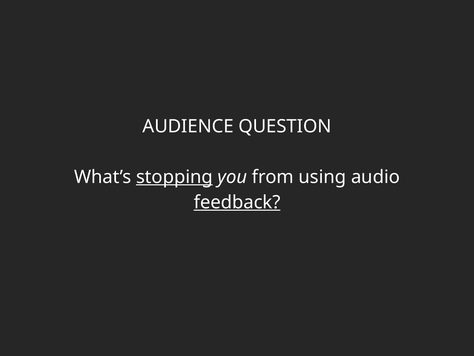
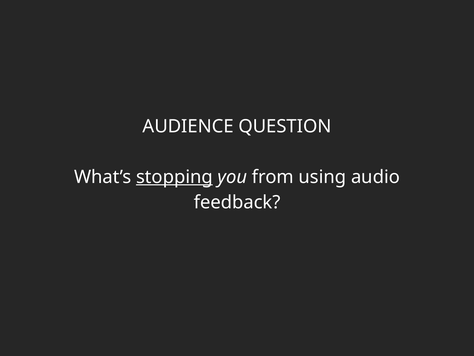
feedback underline: present -> none
